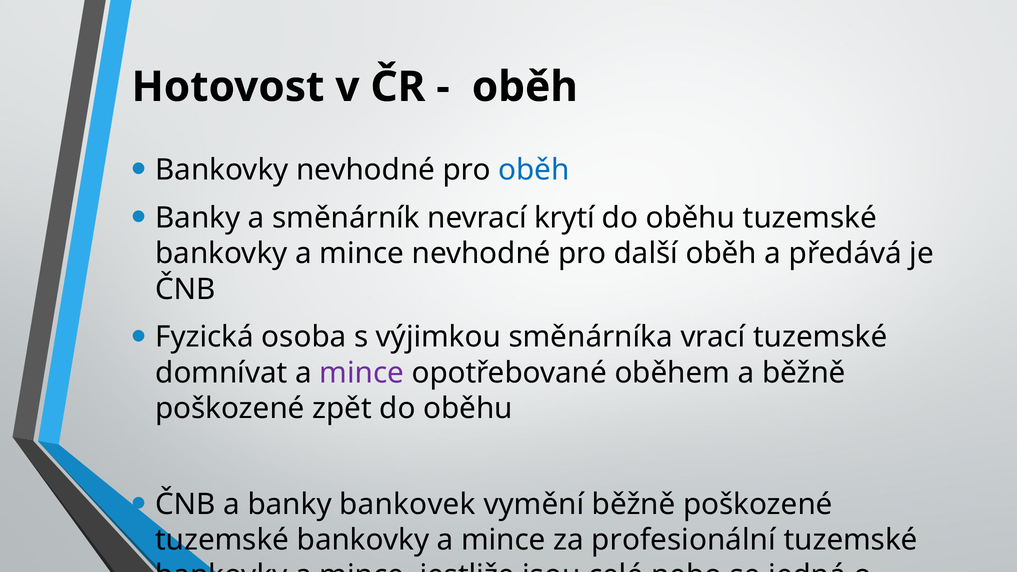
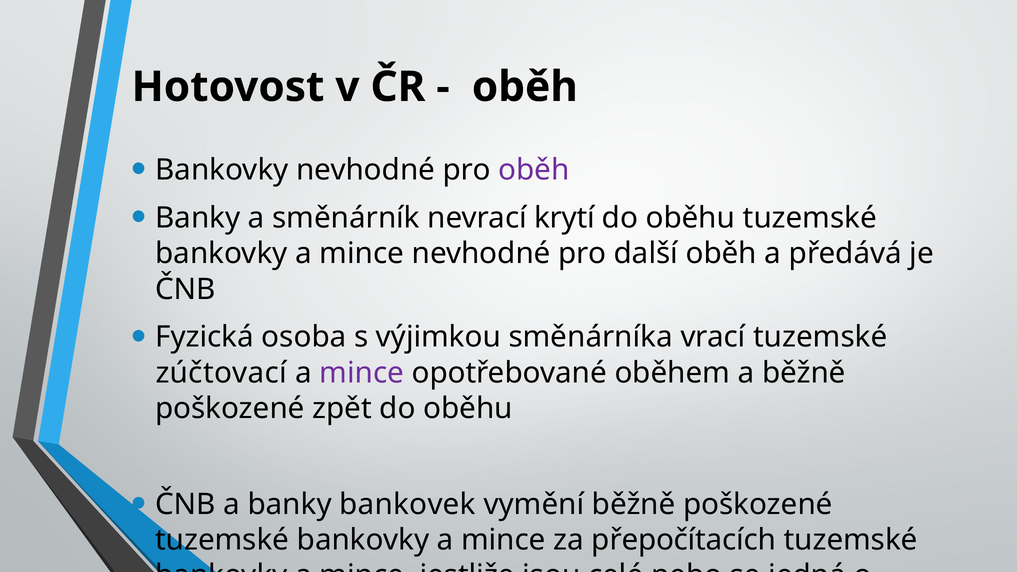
oběh at (534, 170) colour: blue -> purple
domnívat: domnívat -> zúčtovací
profesionální: profesionální -> přepočítacích
